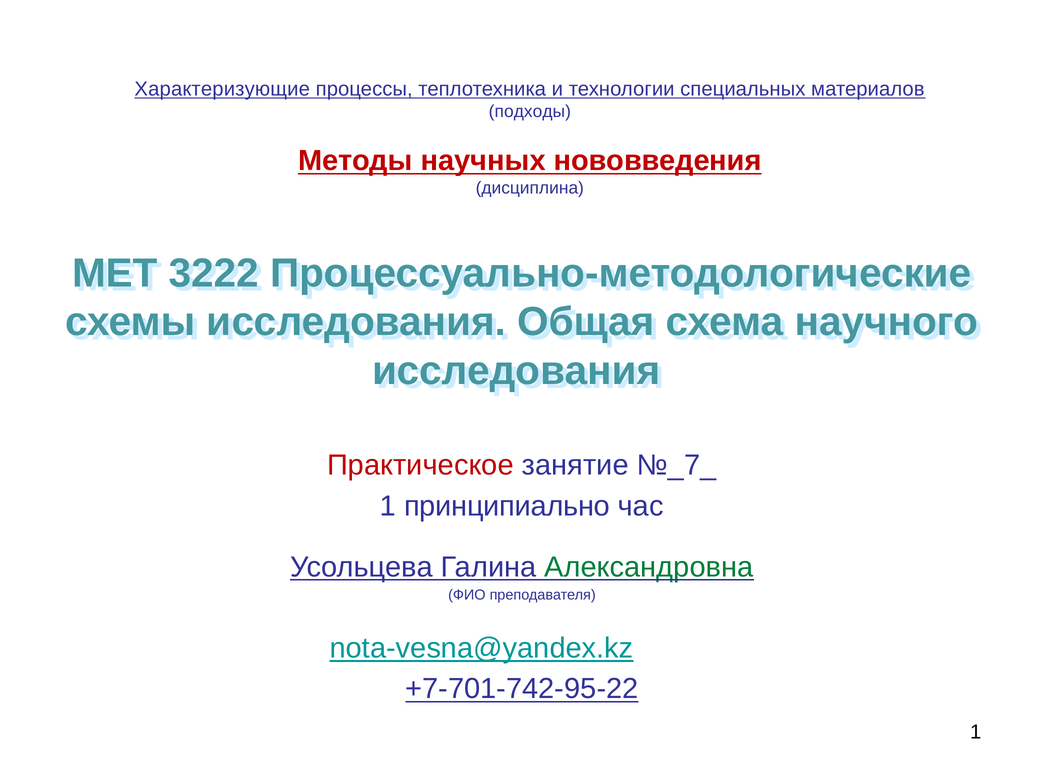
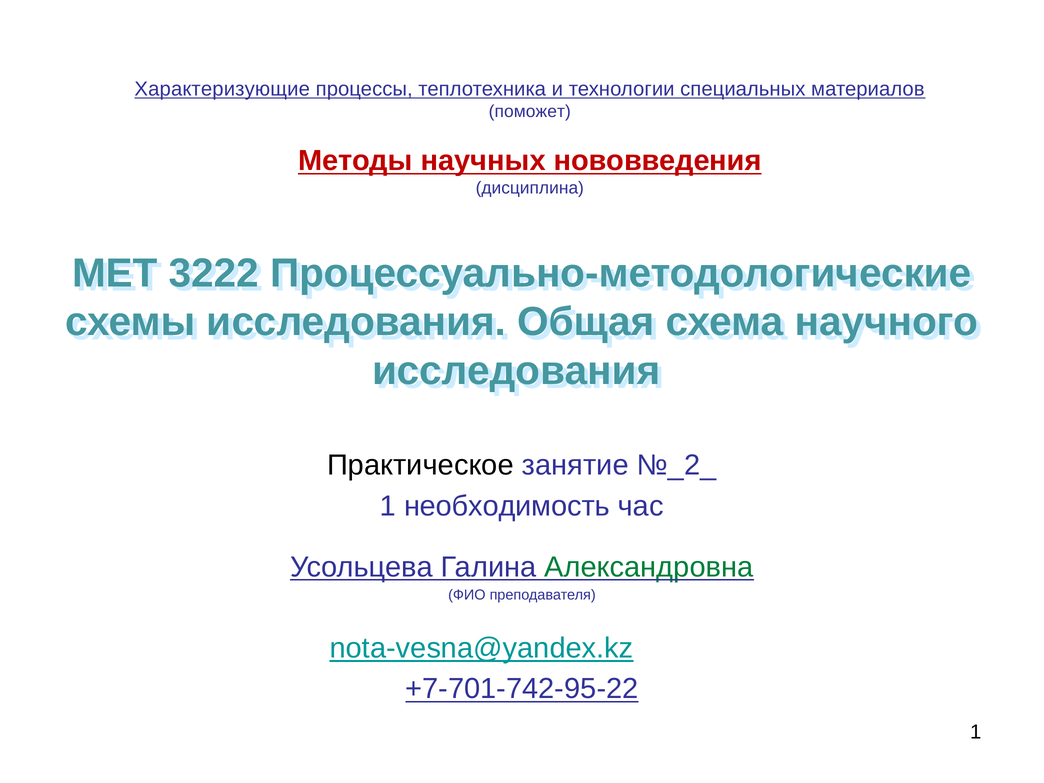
подходы: подходы -> поможет
Практическое colour: red -> black
№_7_: №_7_ -> №_2_
принципиально: принципиально -> необходимость
